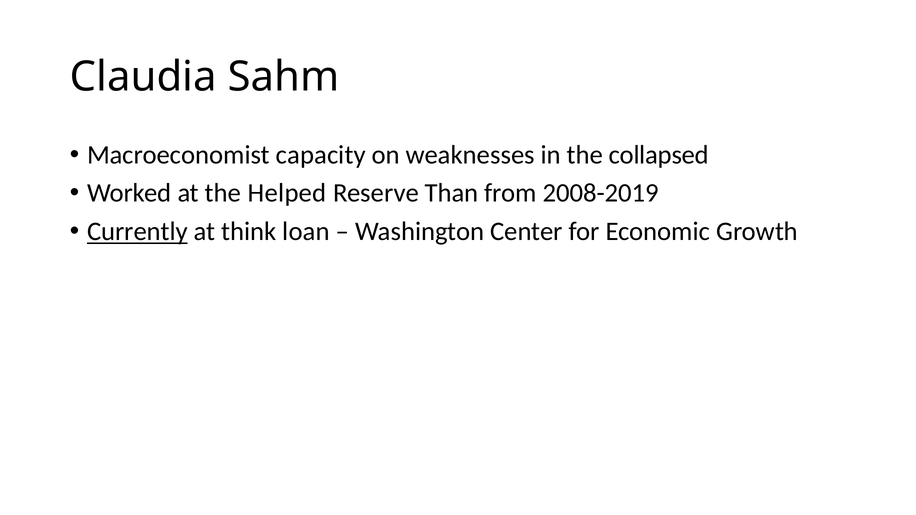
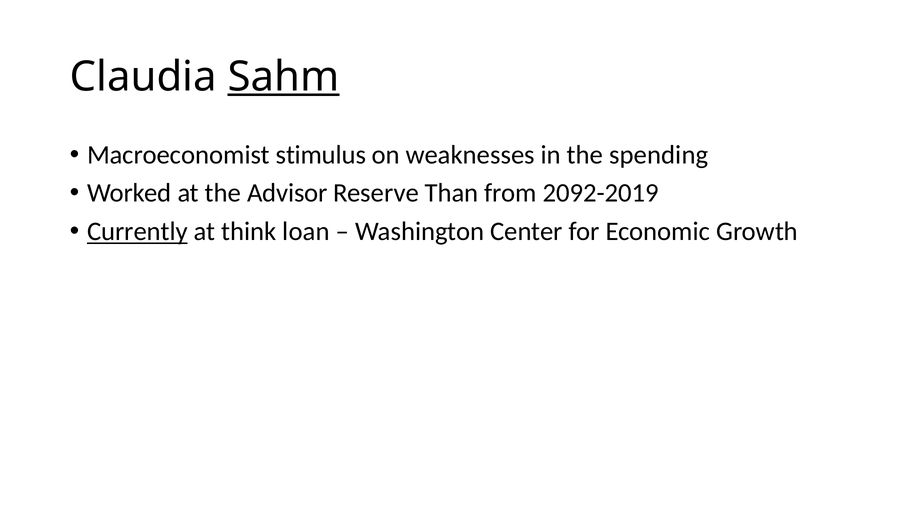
Sahm underline: none -> present
capacity: capacity -> stimulus
collapsed: collapsed -> spending
Helped: Helped -> Advisor
2008-2019: 2008-2019 -> 2092-2019
